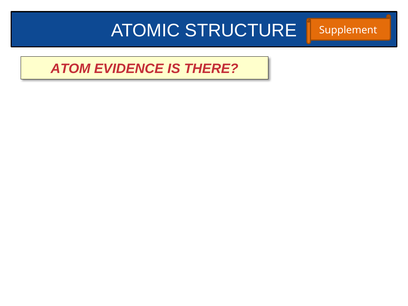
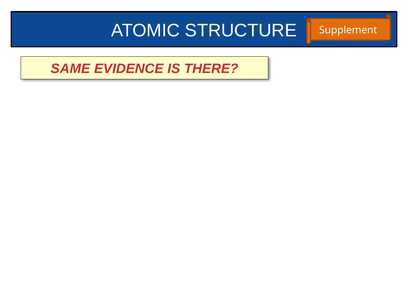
ATOM: ATOM -> SAME
